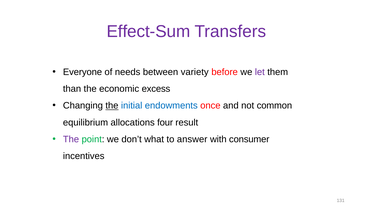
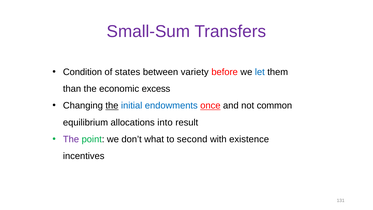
Effect-Sum: Effect-Sum -> Small-Sum
Everyone: Everyone -> Condition
needs: needs -> states
let colour: purple -> blue
once underline: none -> present
four: four -> into
answer: answer -> second
consumer: consumer -> existence
